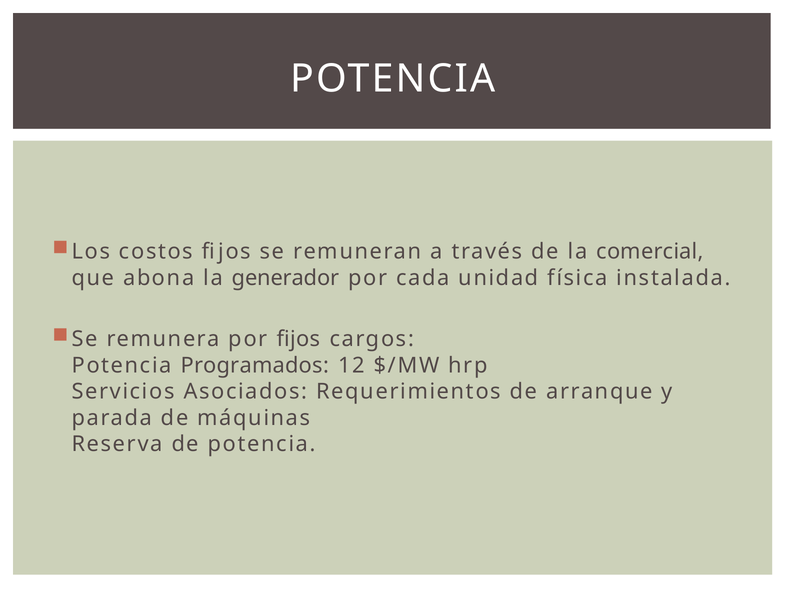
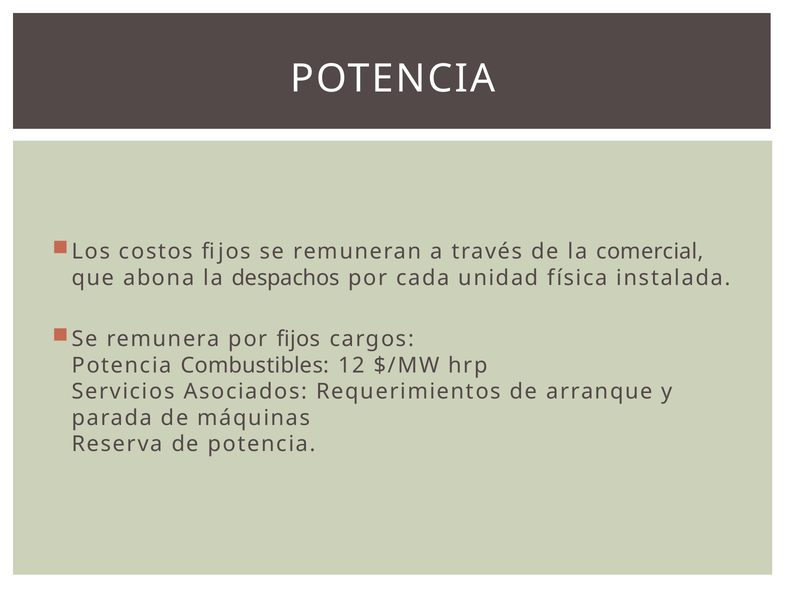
generador: generador -> despachos
Programados: Programados -> Combustibles
